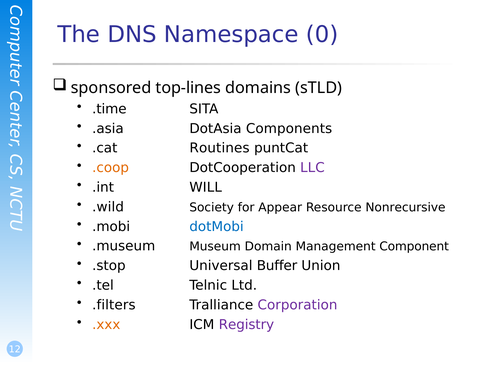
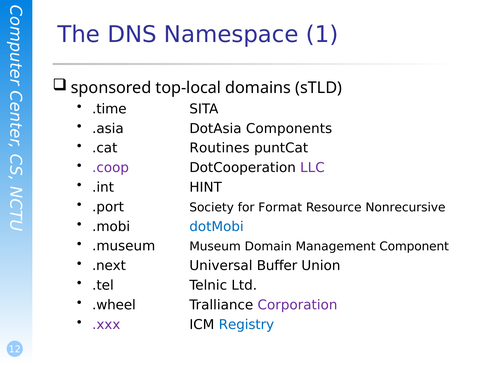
0: 0 -> 1
top-lines: top-lines -> top-local
.coop colour: orange -> purple
WILL: WILL -> HINT
.wild: .wild -> .port
Appear: Appear -> Format
.stop: .stop -> .next
.filters: .filters -> .wheel
.xxx colour: orange -> purple
Registry colour: purple -> blue
